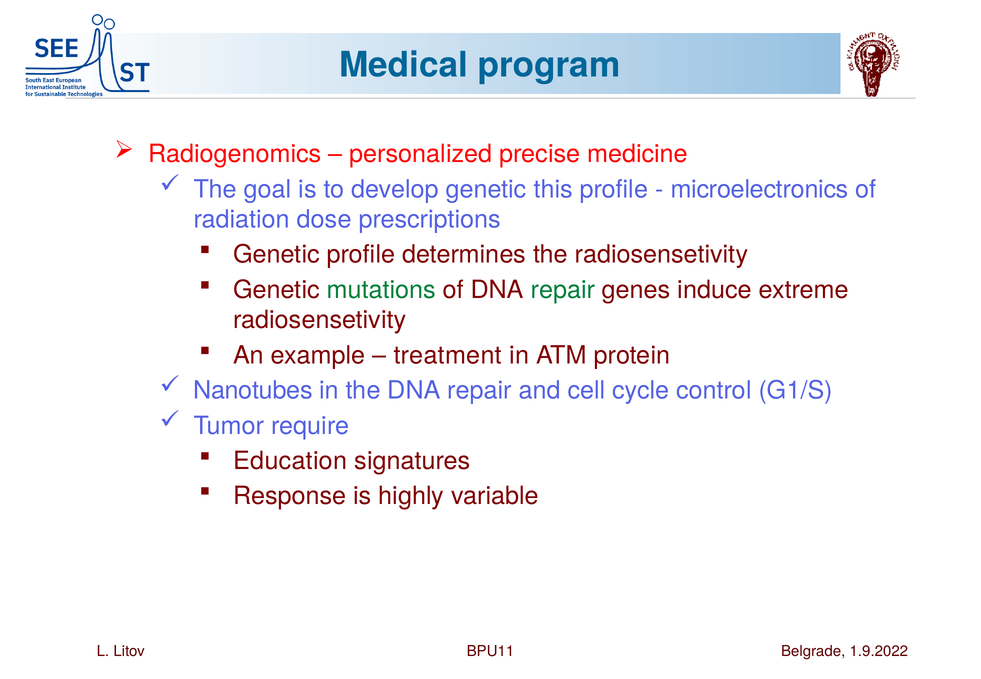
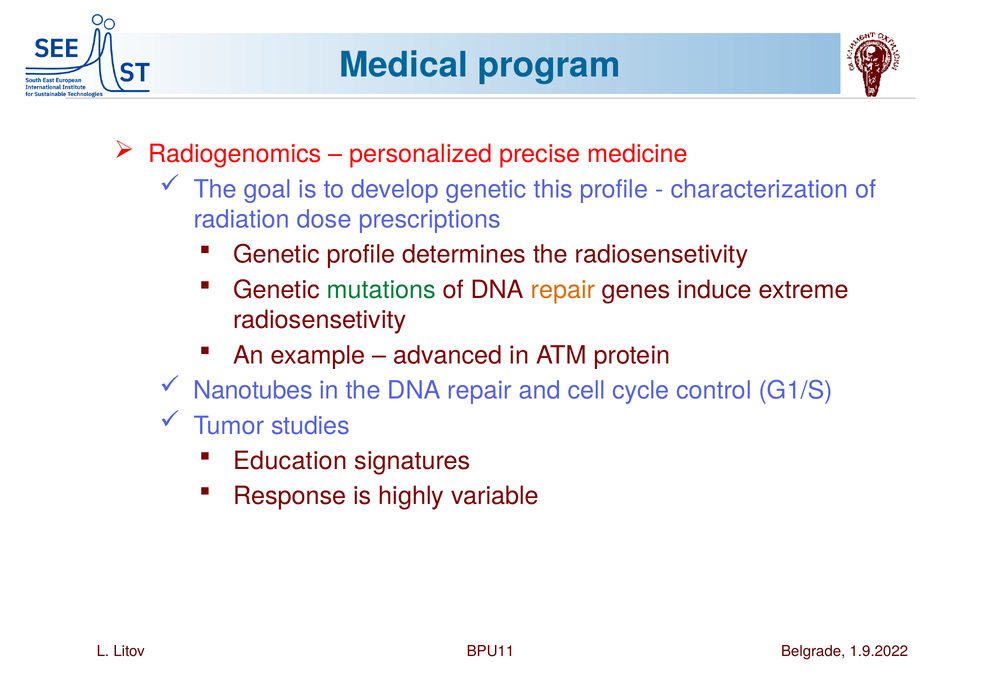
microelectronics: microelectronics -> characterization
repair at (563, 290) colour: green -> orange
treatment: treatment -> advanced
require: require -> studies
